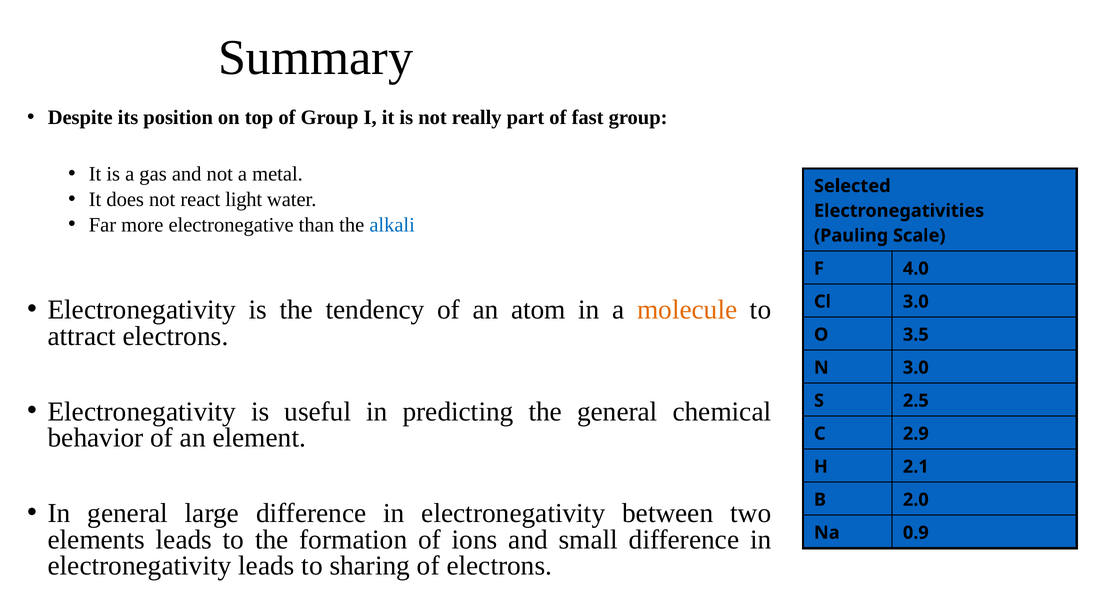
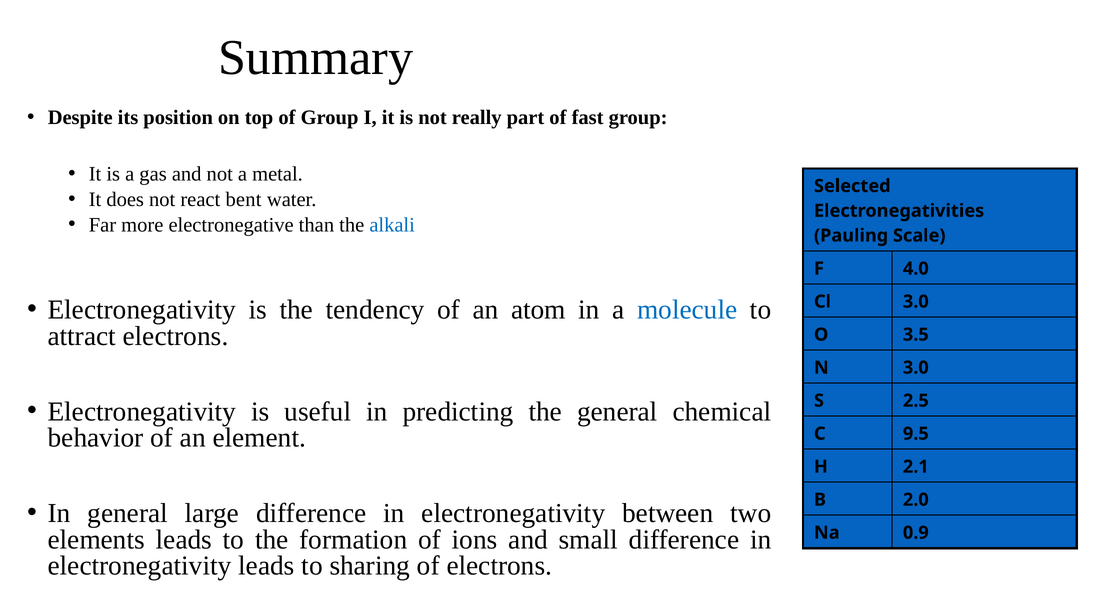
light: light -> bent
molecule colour: orange -> blue
2.9: 2.9 -> 9.5
